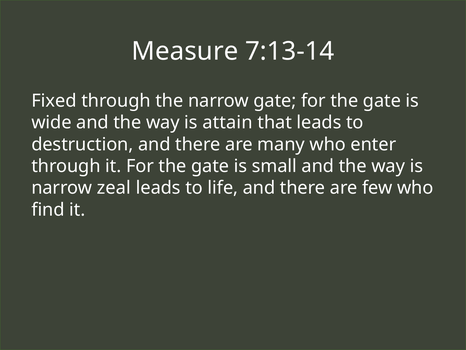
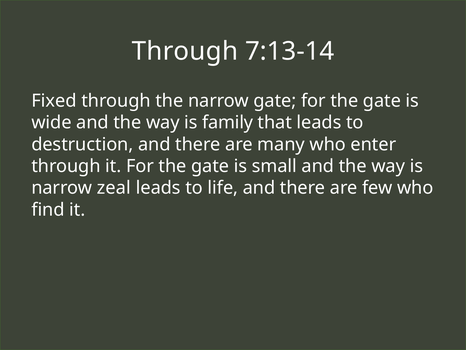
Measure at (185, 51): Measure -> Through
attain: attain -> family
